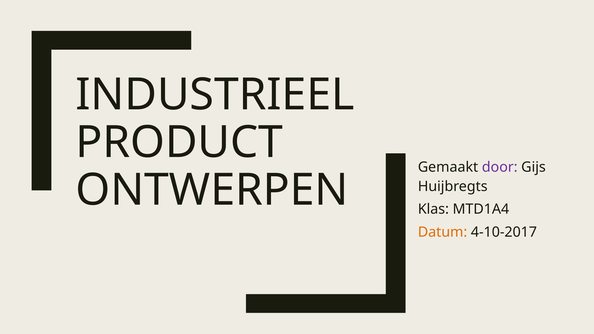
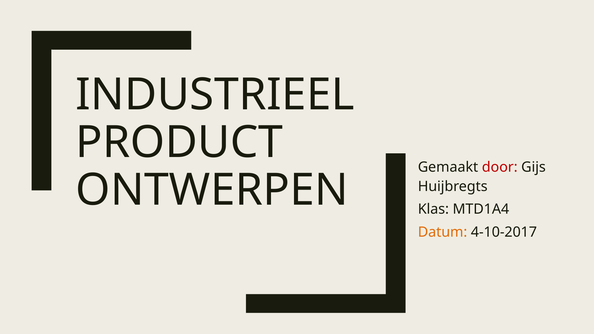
door colour: purple -> red
